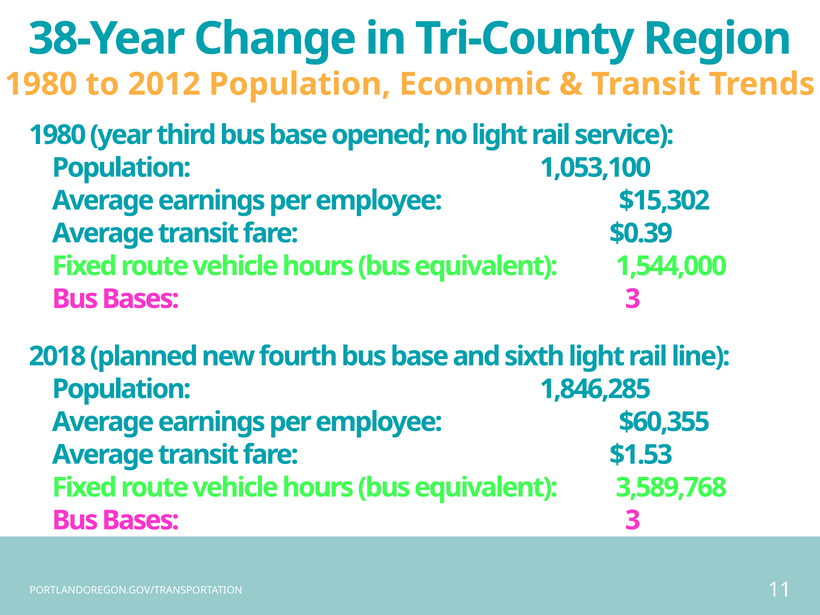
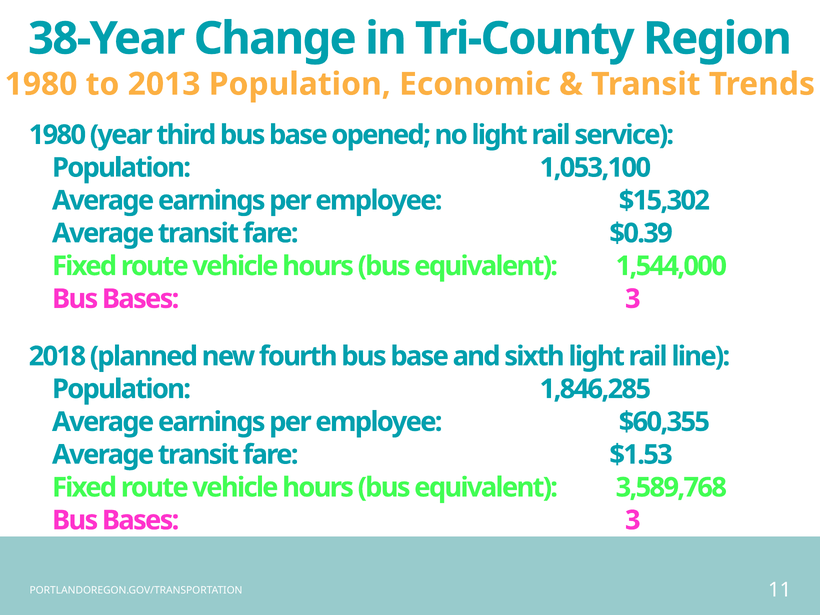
2012: 2012 -> 2013
